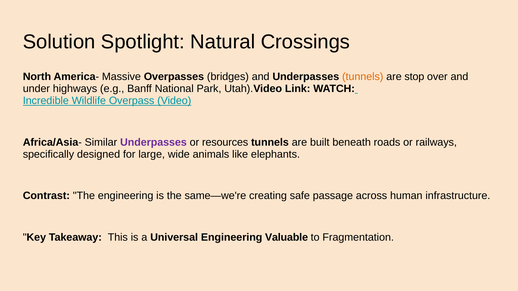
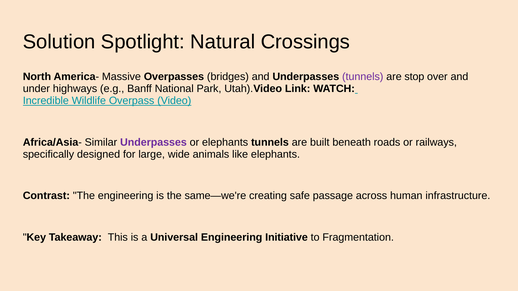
tunnels at (363, 77) colour: orange -> purple
or resources: resources -> elephants
Valuable: Valuable -> Initiative
